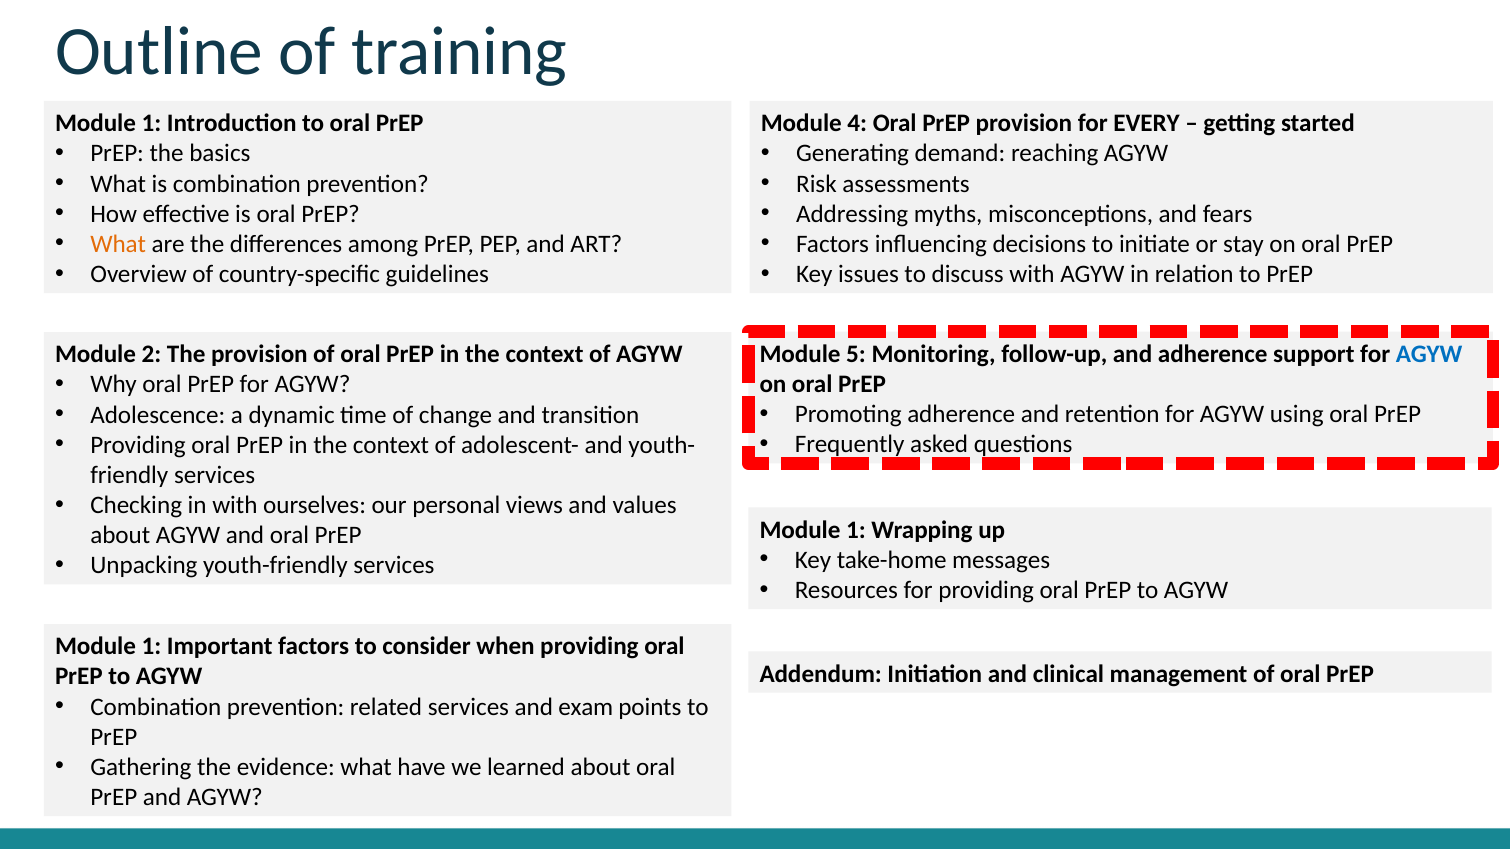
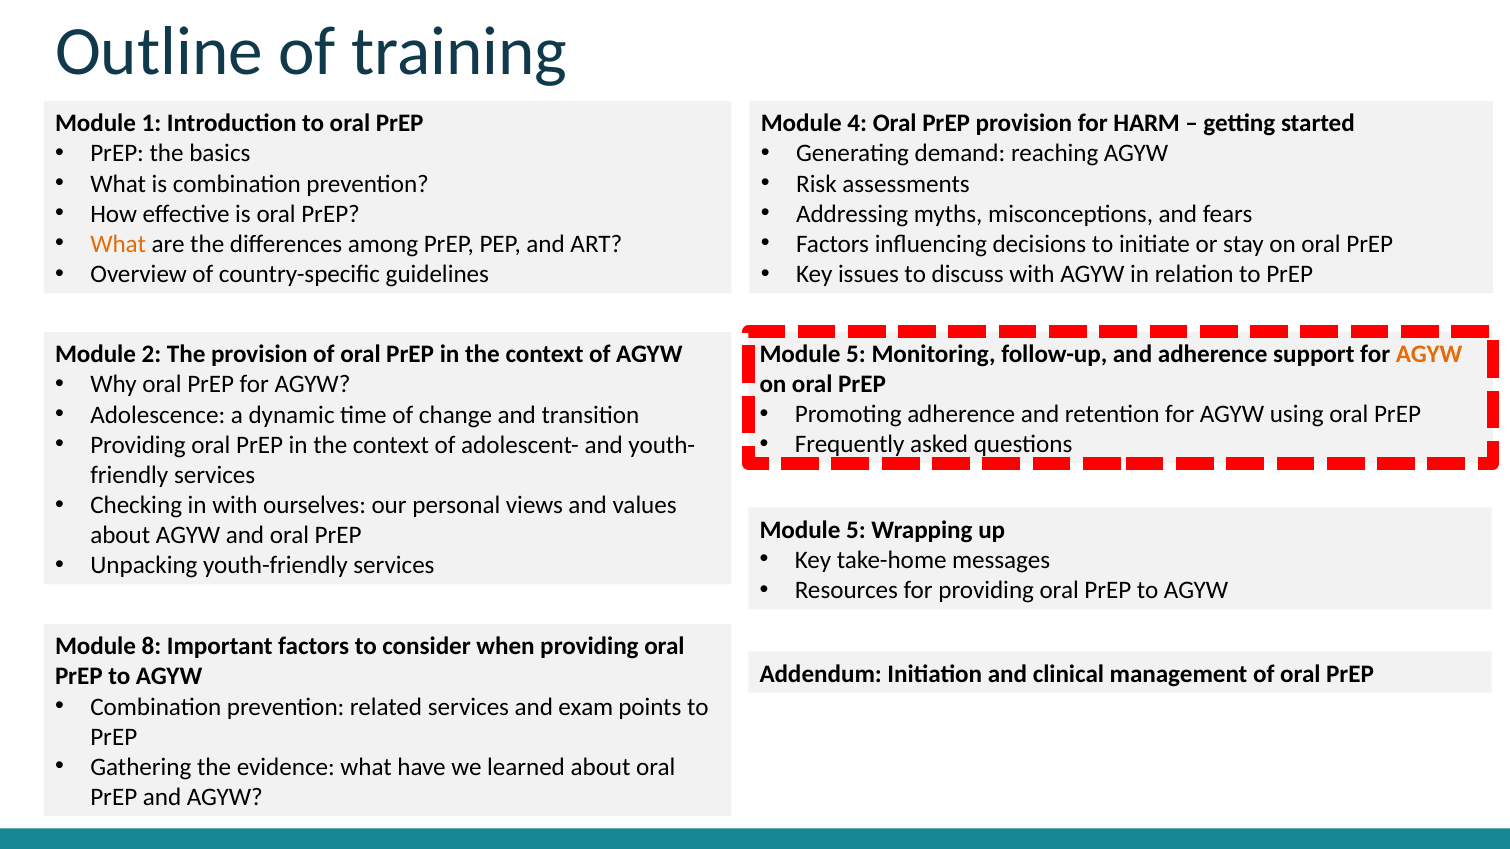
EVERY: EVERY -> HARM
AGYW at (1429, 354) colour: blue -> orange
1 at (856, 530): 1 -> 5
1 at (151, 647): 1 -> 8
